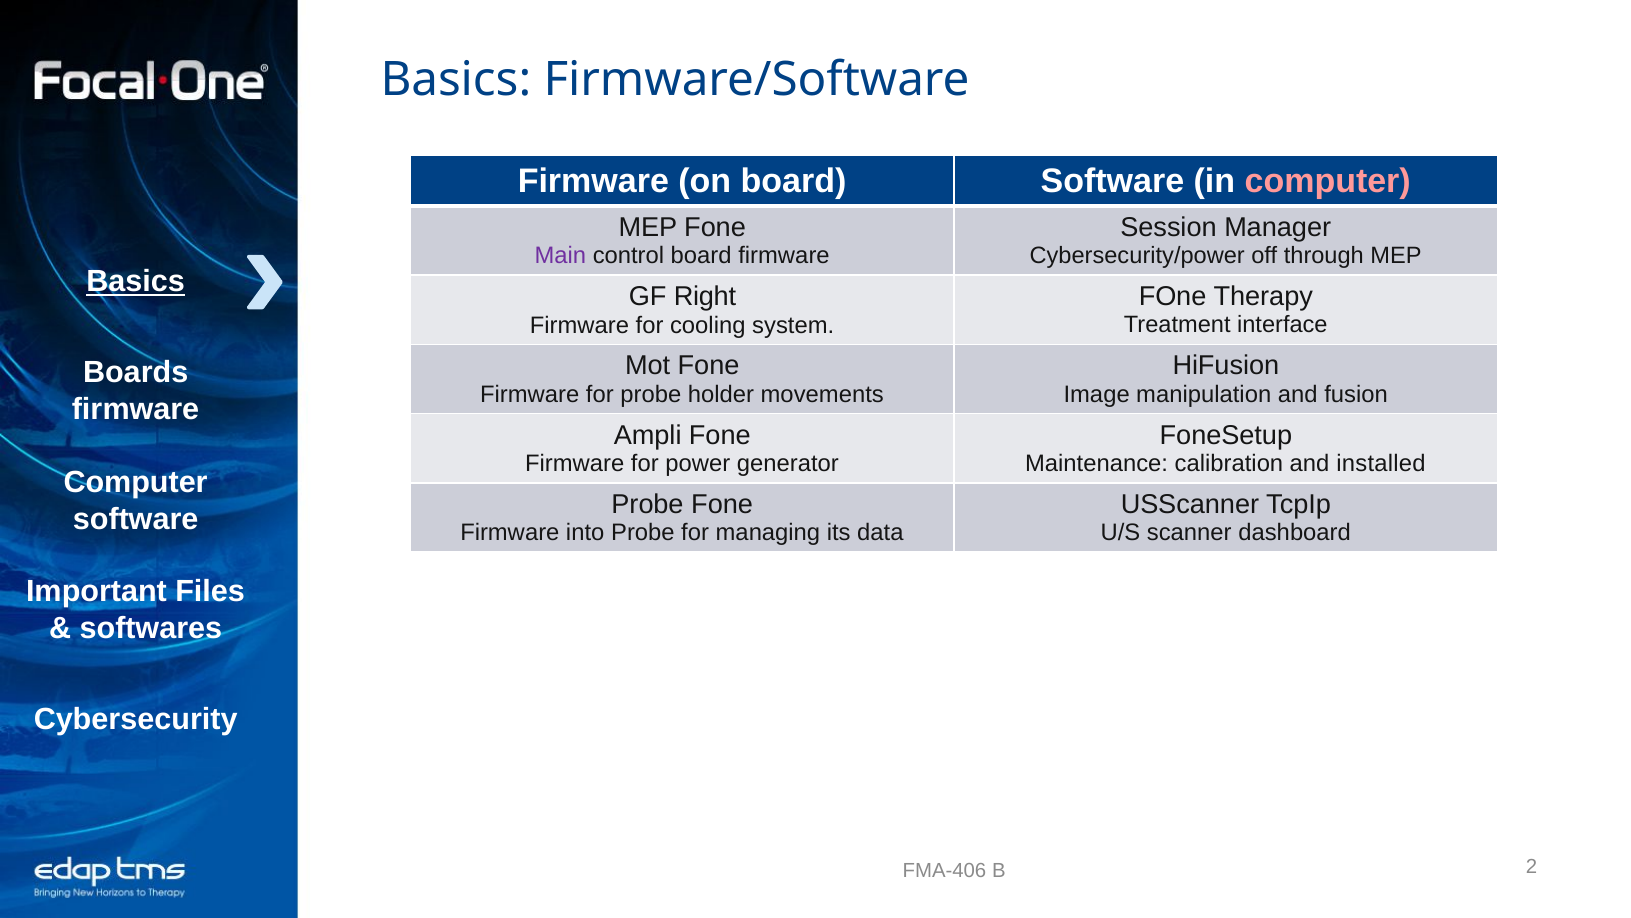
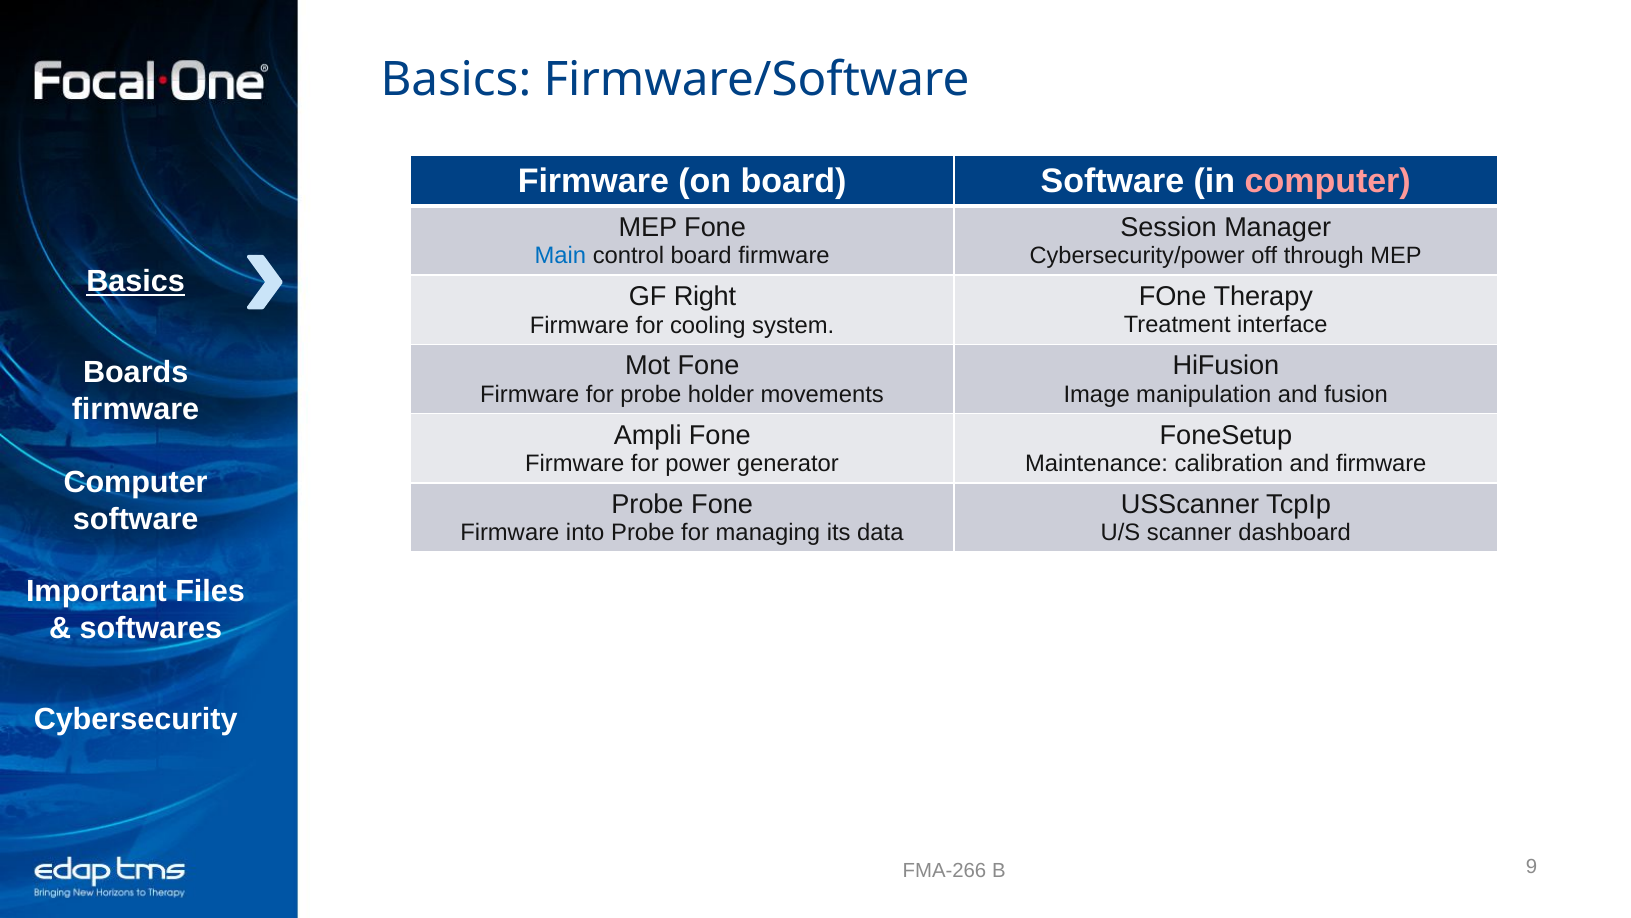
Main colour: purple -> blue
and installed: installed -> firmware
FMA-406: FMA-406 -> FMA-266
2: 2 -> 9
